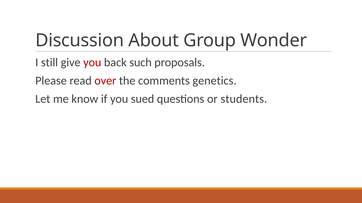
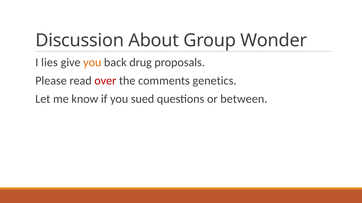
still: still -> lies
you at (92, 63) colour: red -> orange
such: such -> drug
students: students -> between
